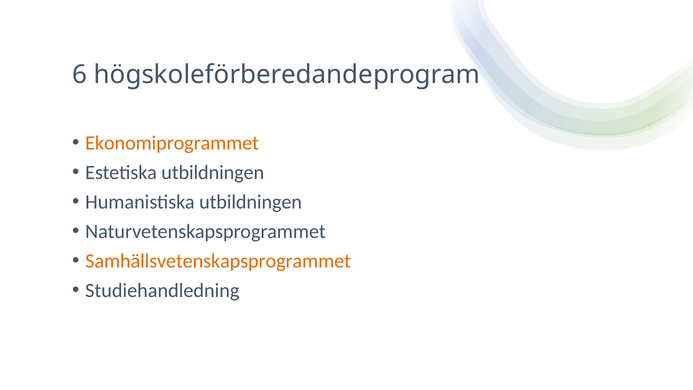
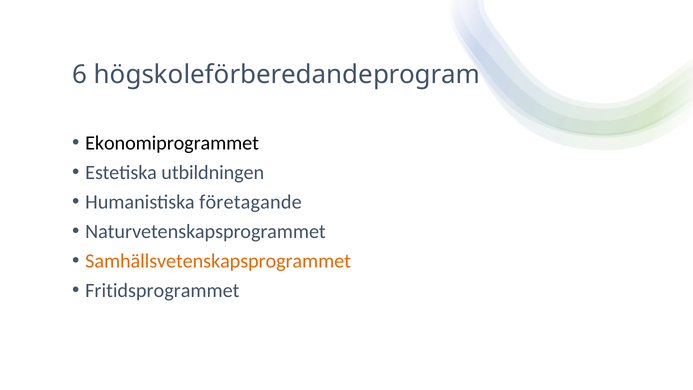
Ekonomiprogrammet colour: orange -> black
Humanistiska utbildningen: utbildningen -> företagande
Studiehandledning: Studiehandledning -> Fritidsprogrammet
